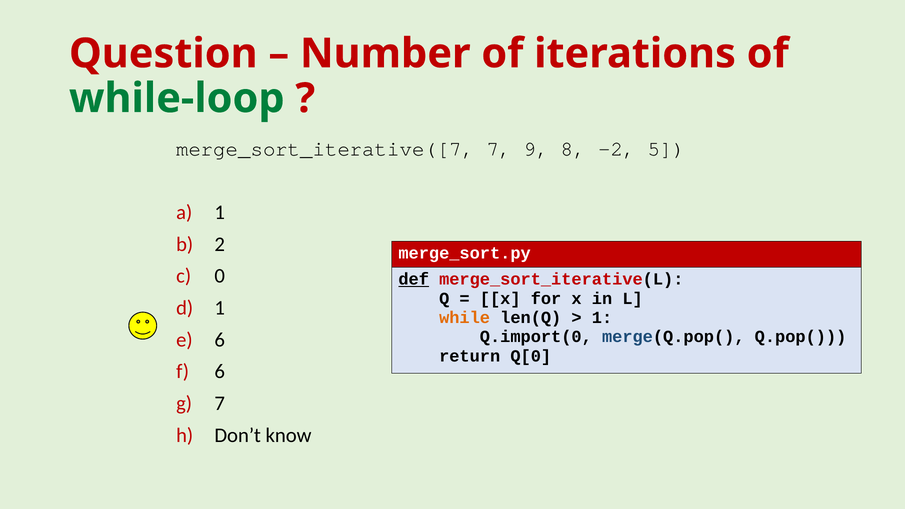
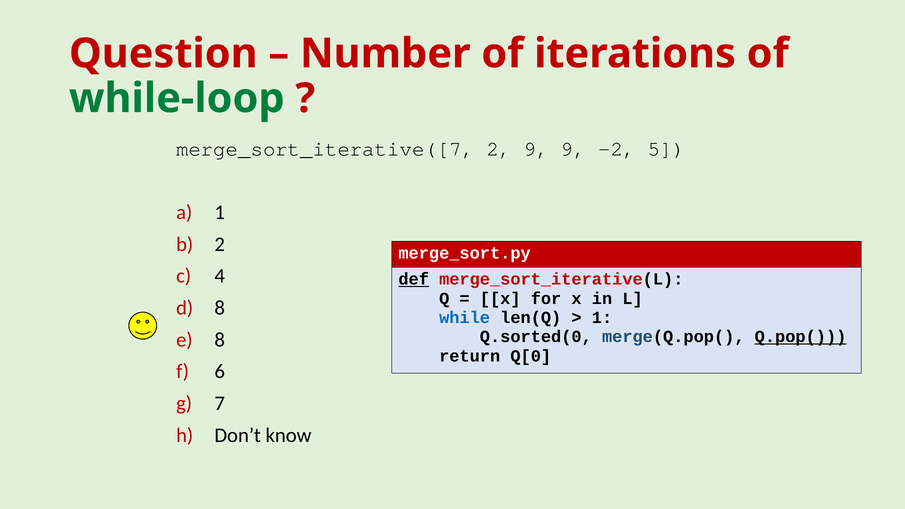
merge_sort_iterative([7 7: 7 -> 2
9 8: 8 -> 9
0: 0 -> 4
1 at (220, 308): 1 -> 8
while colour: orange -> blue
Q.import(0: Q.import(0 -> Q.sorted(0
Q.pop( underline: none -> present
6 at (220, 340): 6 -> 8
